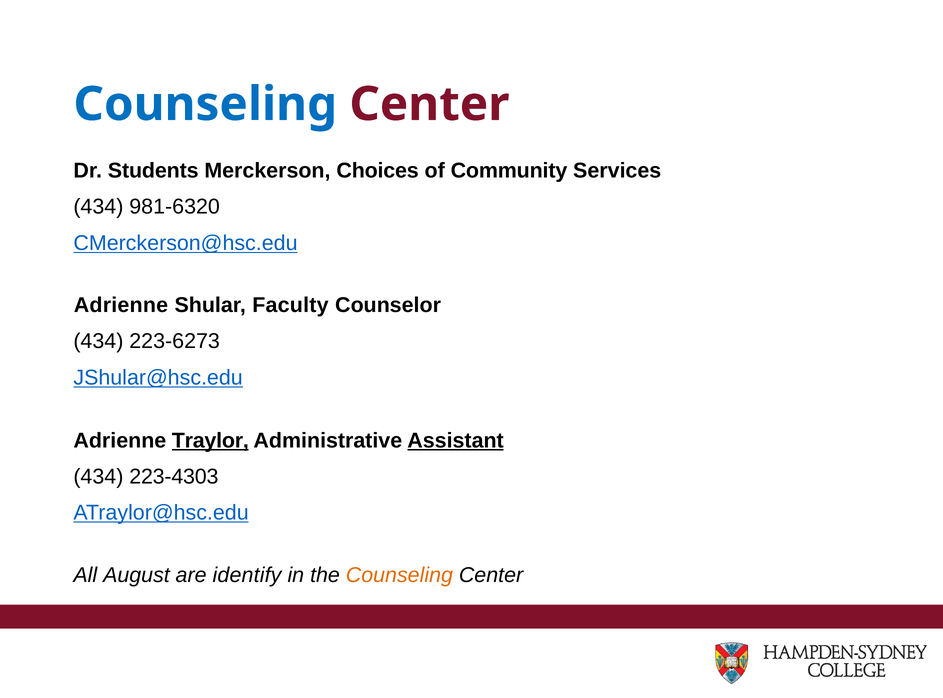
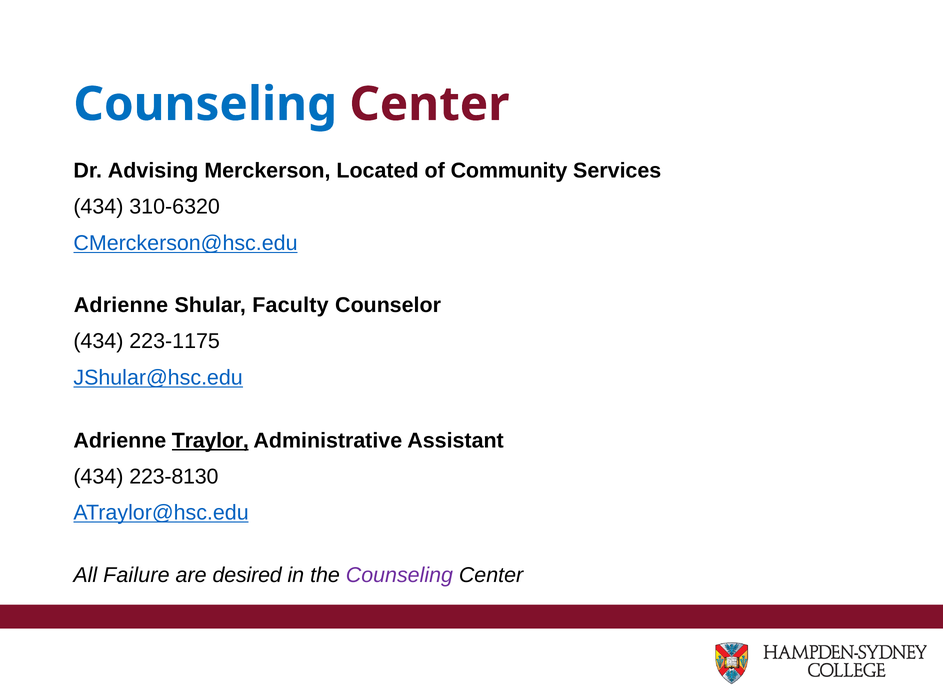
Students: Students -> Advising
Choices: Choices -> Located
981-6320: 981-6320 -> 310-6320
223-6273: 223-6273 -> 223-1175
Assistant underline: present -> none
223-4303: 223-4303 -> 223-8130
August: August -> Failure
identify: identify -> desired
Counseling at (399, 576) colour: orange -> purple
